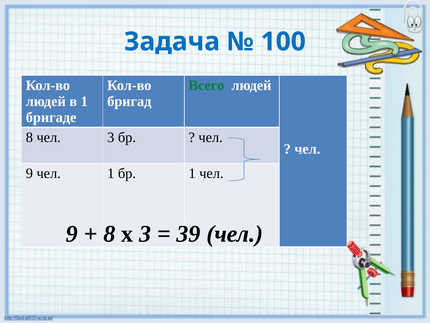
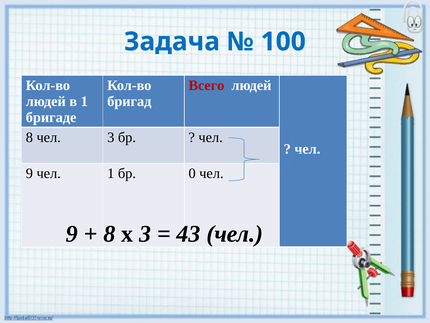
Всего colour: green -> red
бр 1: 1 -> 0
39: 39 -> 43
